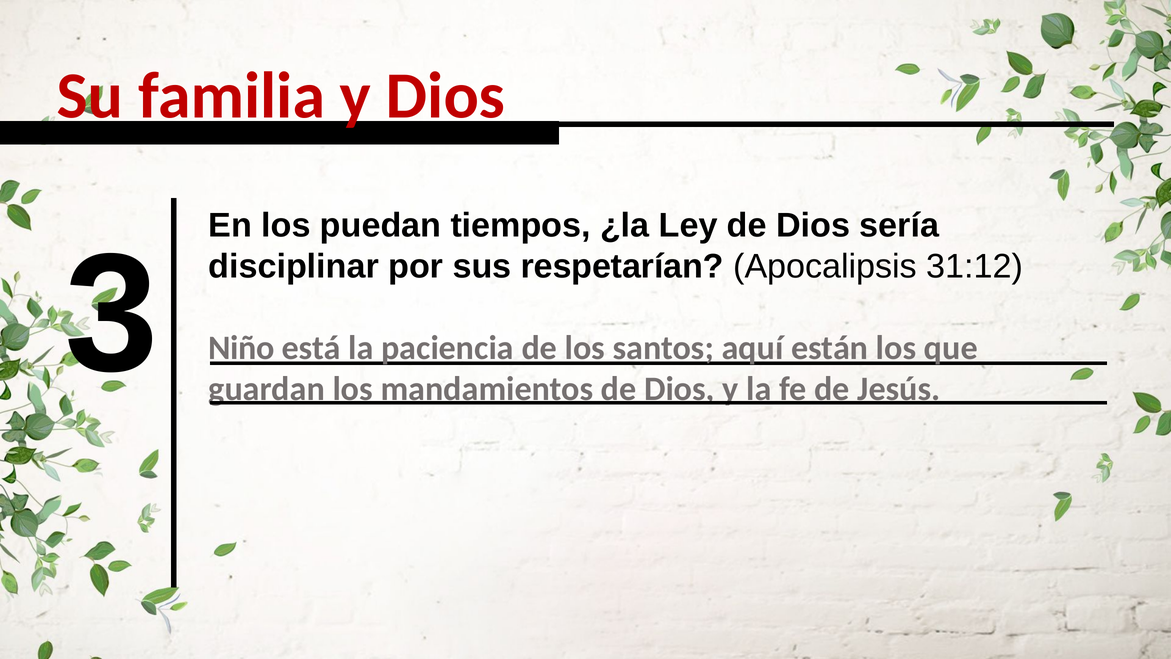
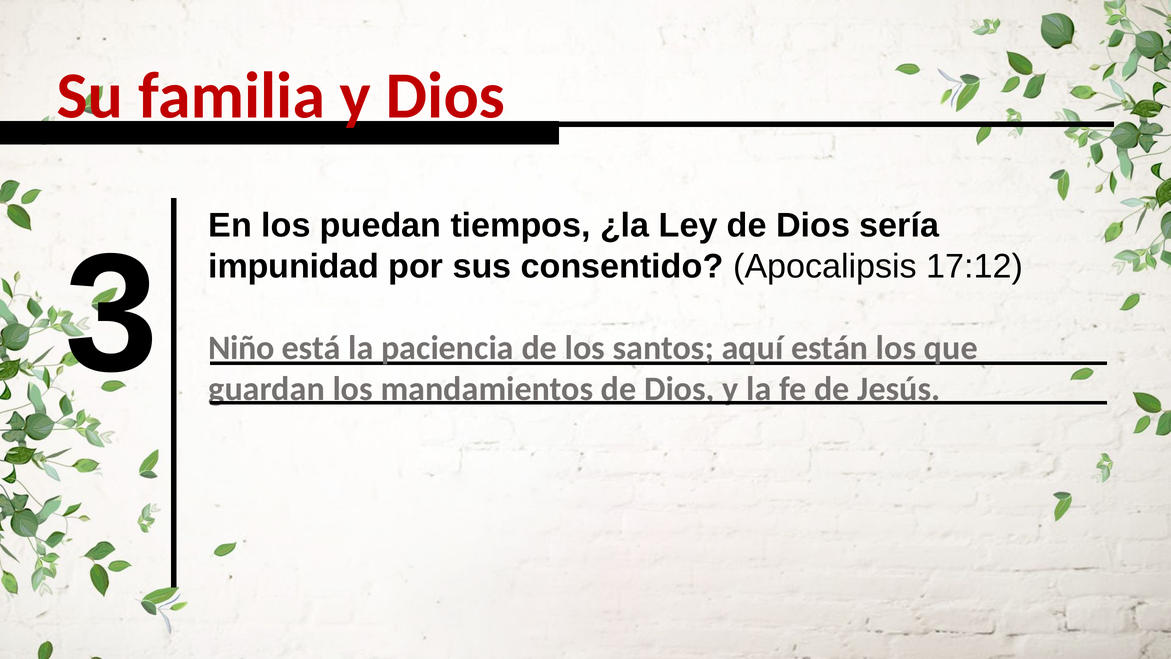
disciplinar: disciplinar -> impunidad
respetarían: respetarían -> consentido
31:12: 31:12 -> 17:12
